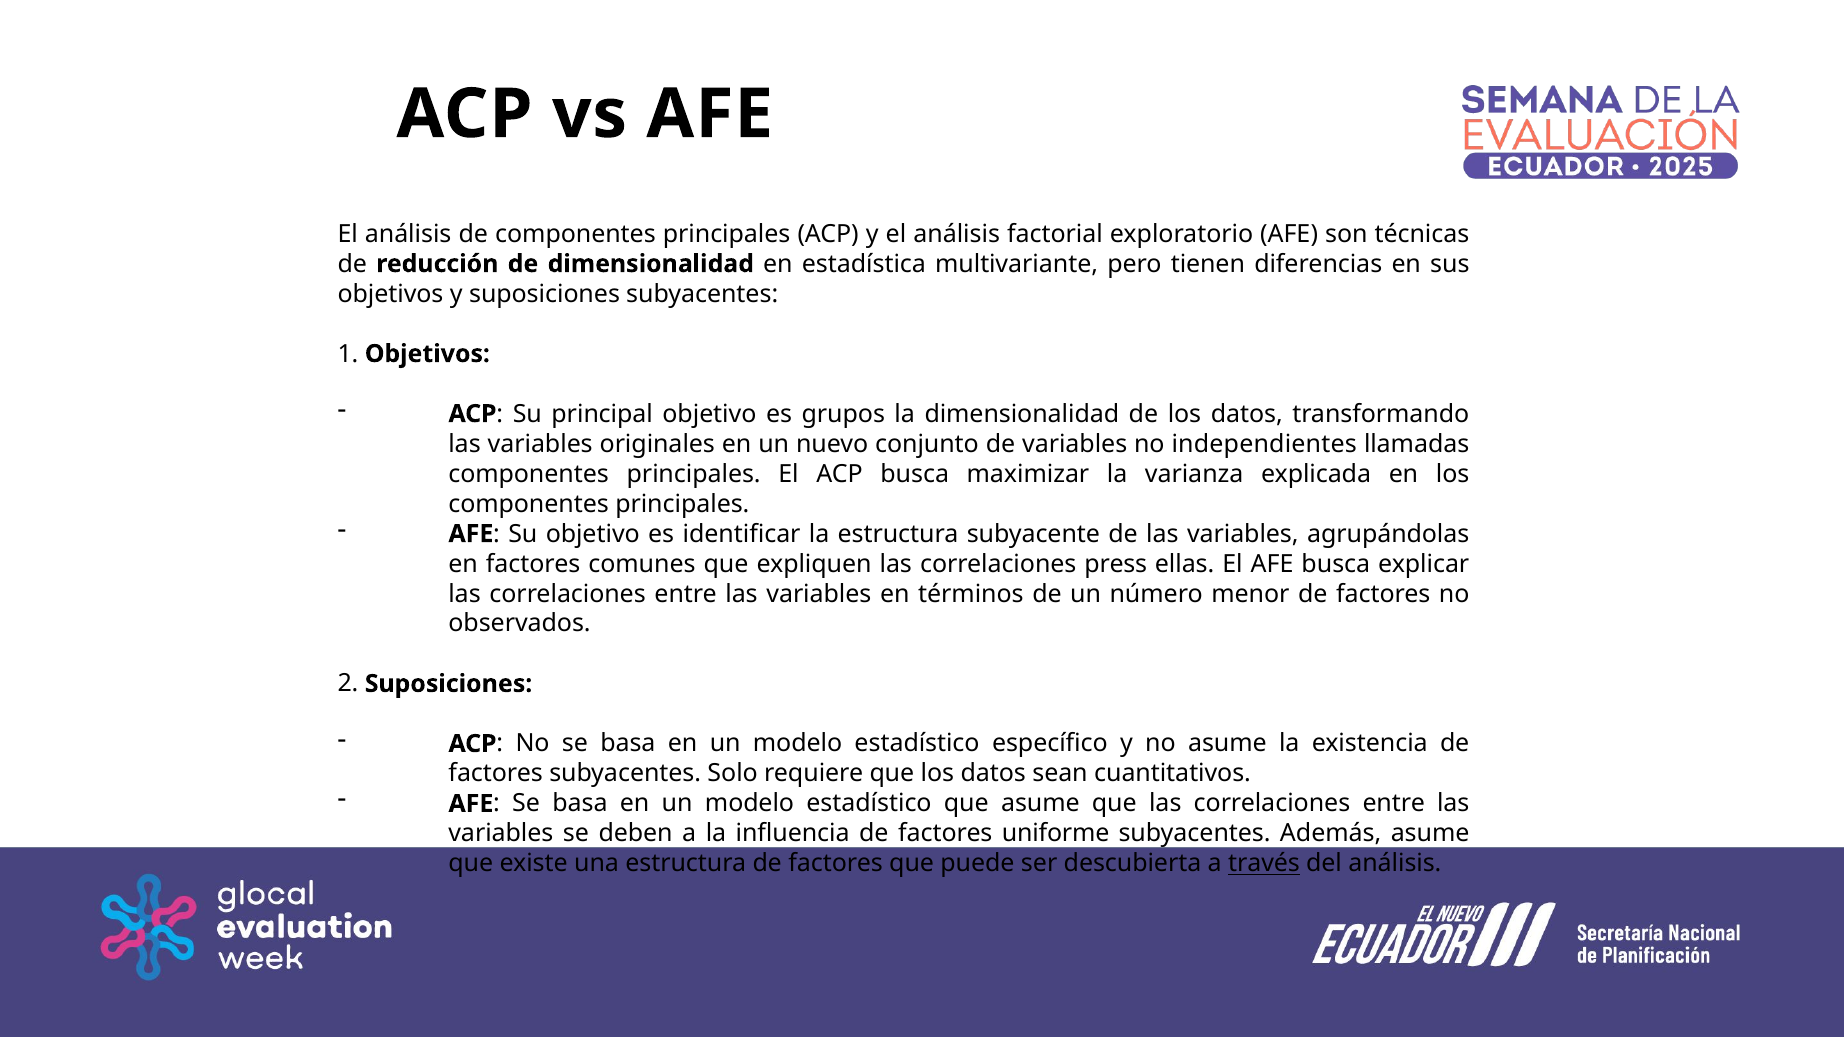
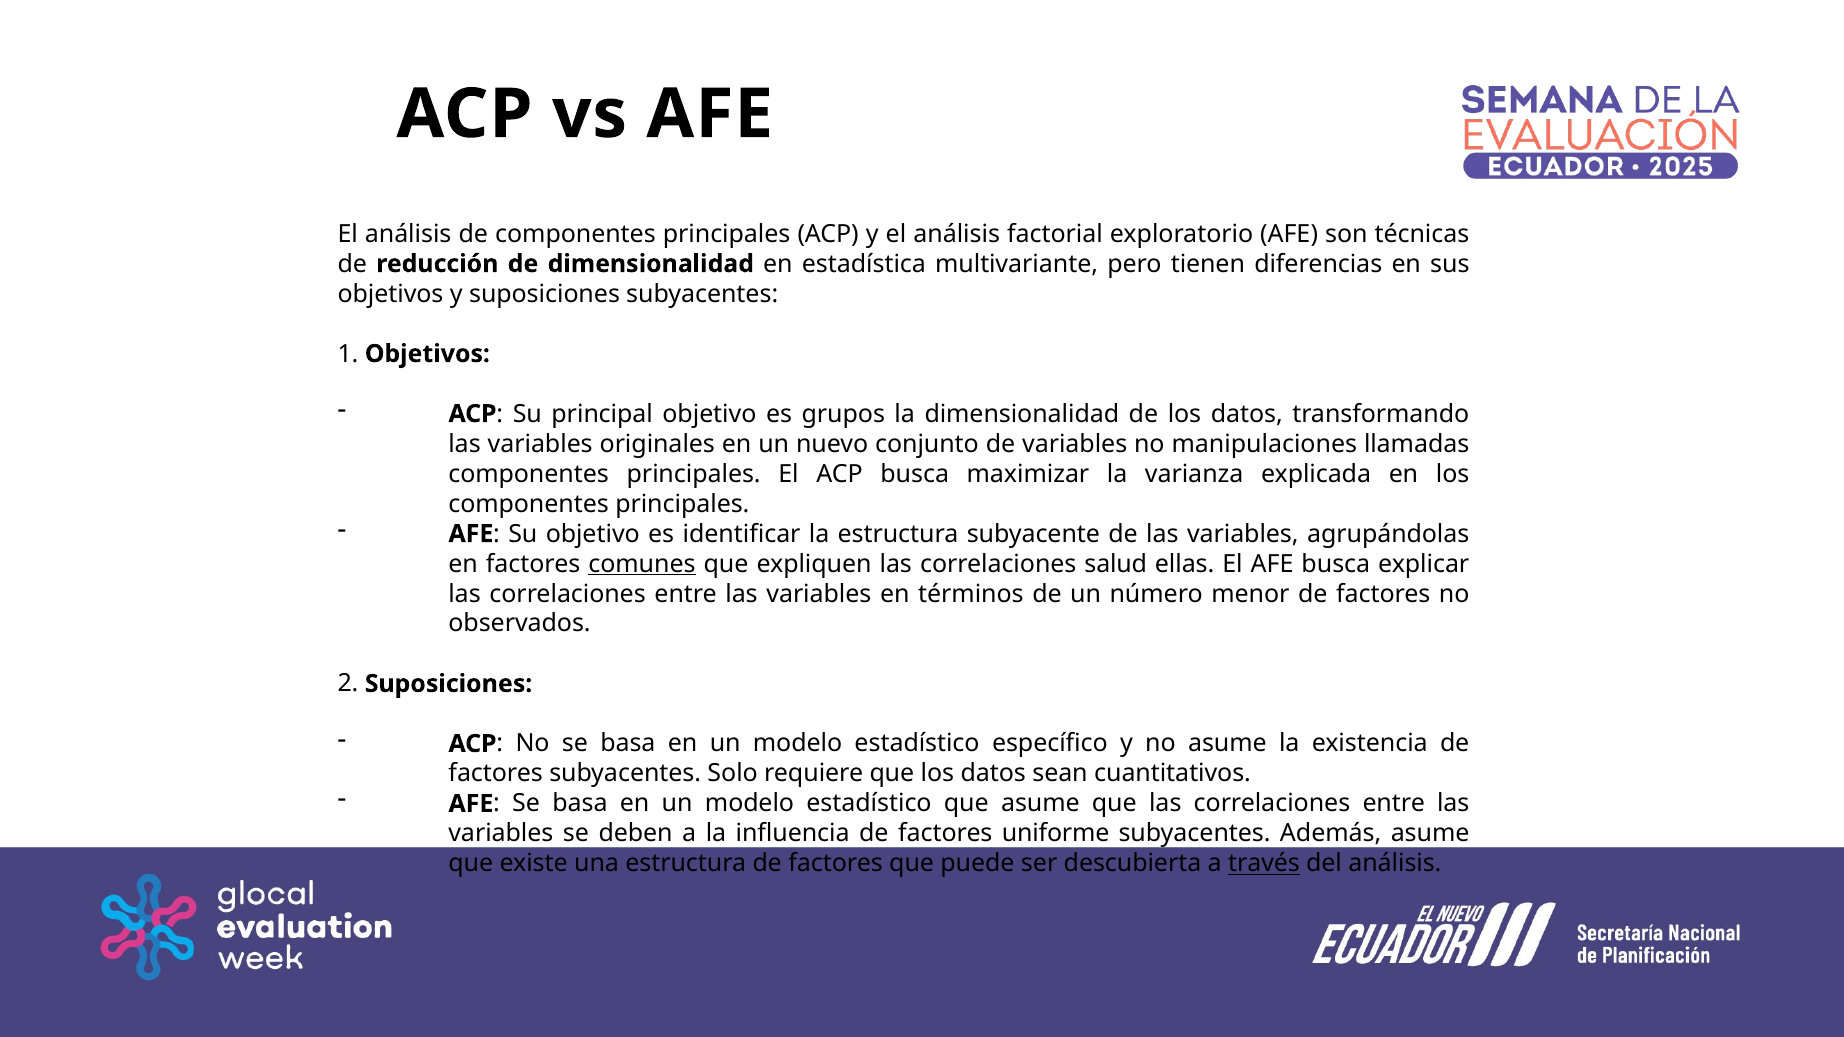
independientes: independientes -> manipulaciones
comunes underline: none -> present
press: press -> salud
